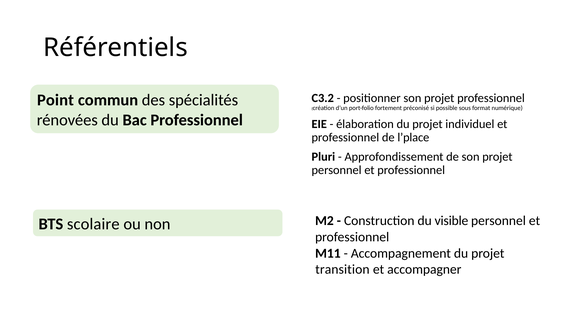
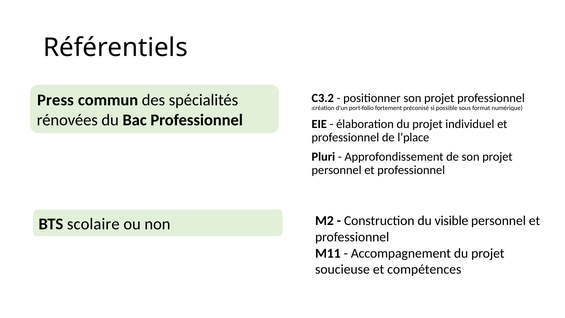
Point: Point -> Press
transition: transition -> soucieuse
accompagner: accompagner -> compétences
